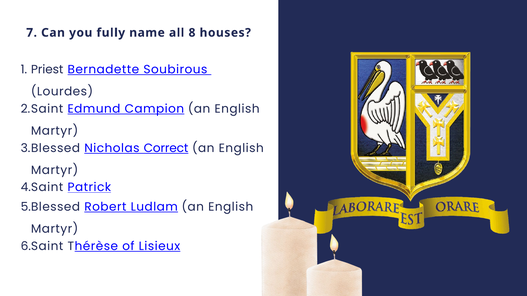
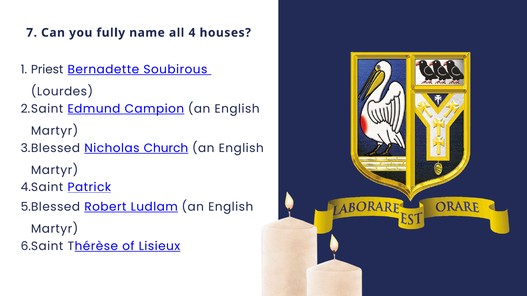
8: 8 -> 4
Correct: Correct -> Church
